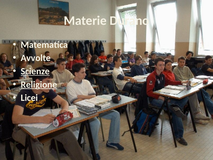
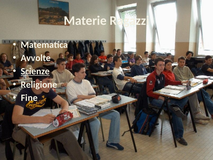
Durano: Durano -> Ragazzi
Religione underline: present -> none
Licei: Licei -> Fine
